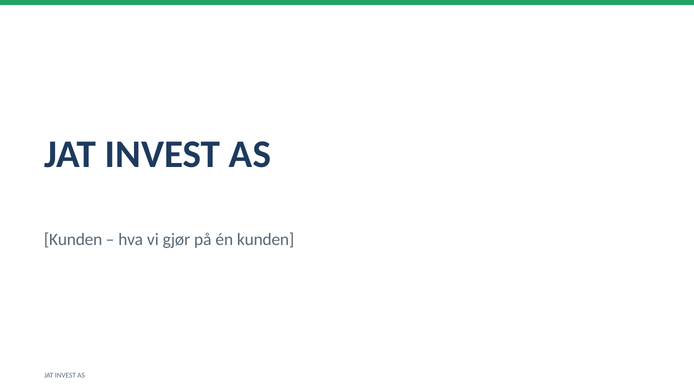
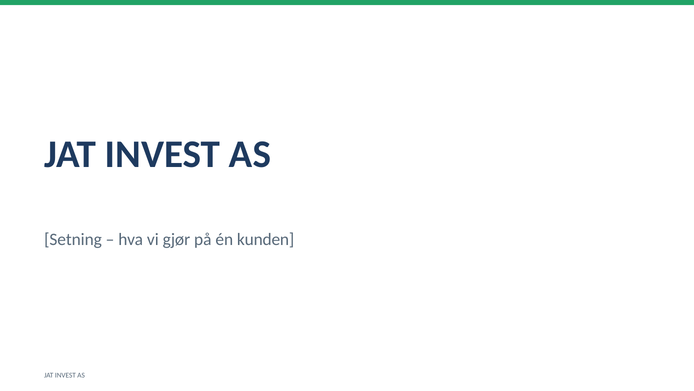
Kunden at (73, 239): Kunden -> Setning
